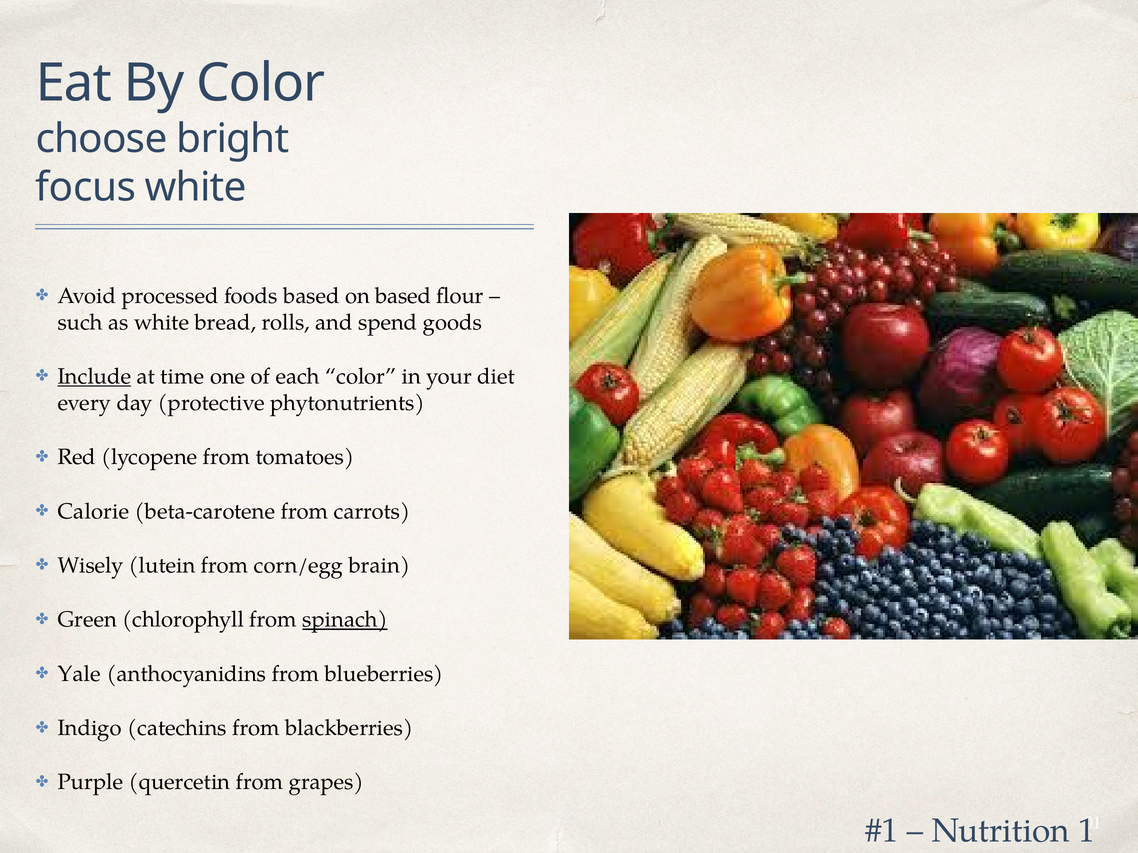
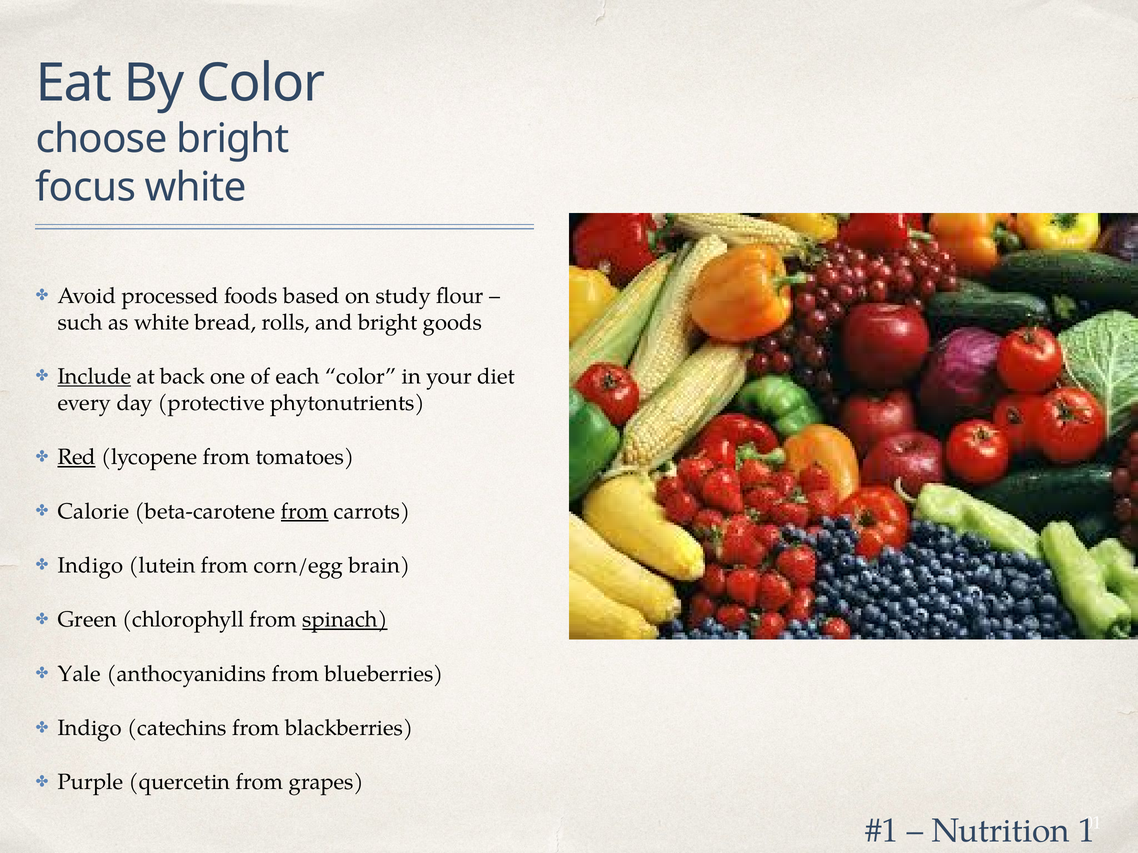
on based: based -> study
and spend: spend -> bright
time: time -> back
Red underline: none -> present
from at (305, 512) underline: none -> present
Wisely at (91, 566): Wisely -> Indigo
